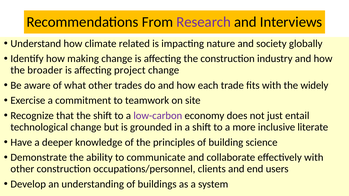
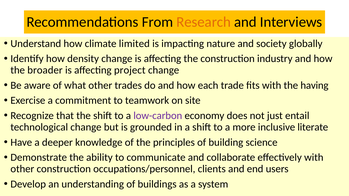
Research colour: purple -> orange
related: related -> limited
making: making -> density
widely: widely -> having
